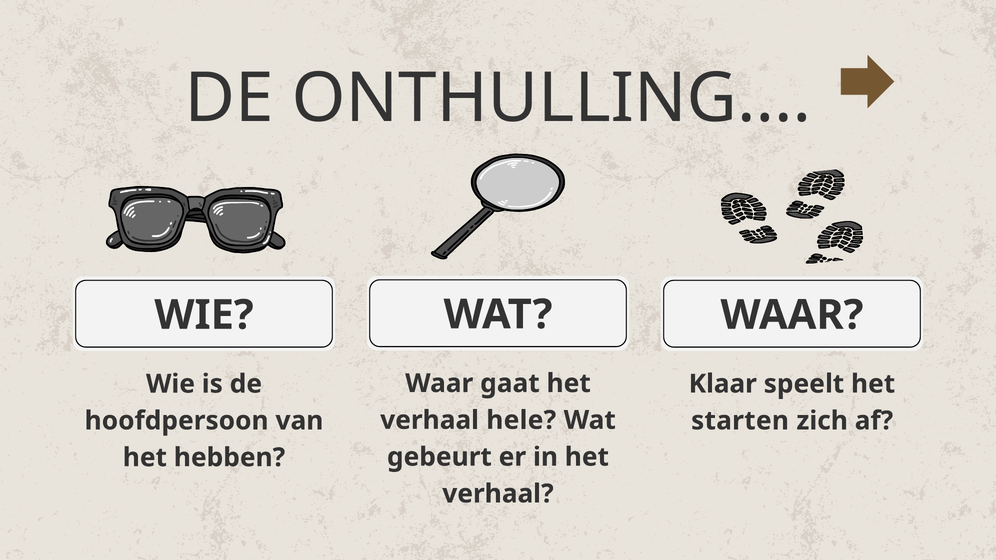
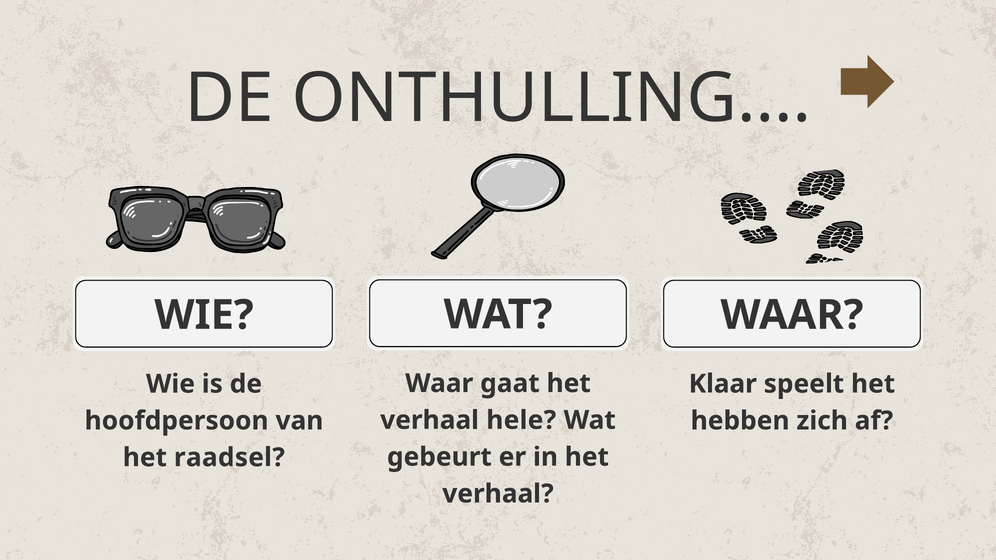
starten: starten -> hebben
hebben: hebben -> raadsel
